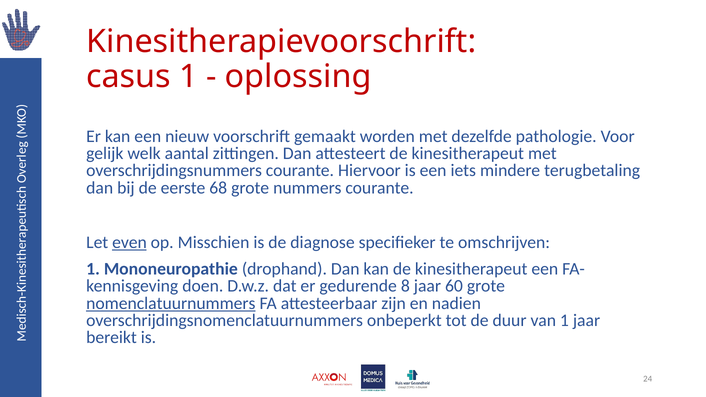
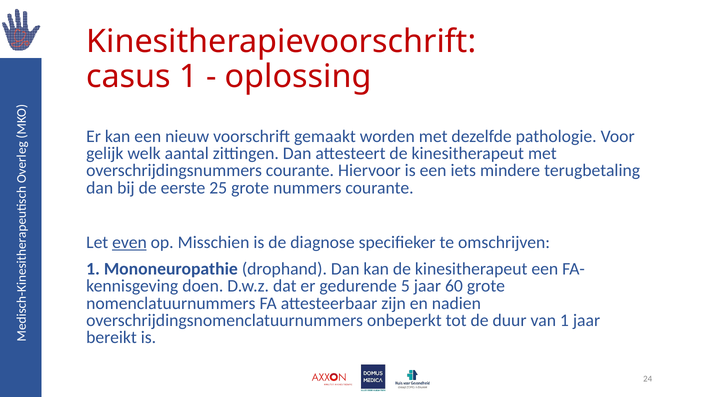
68: 68 -> 25
8: 8 -> 5
nomenclatuurnummers underline: present -> none
